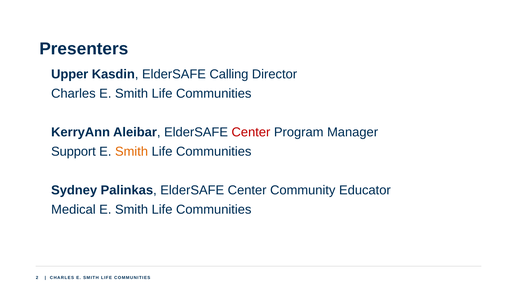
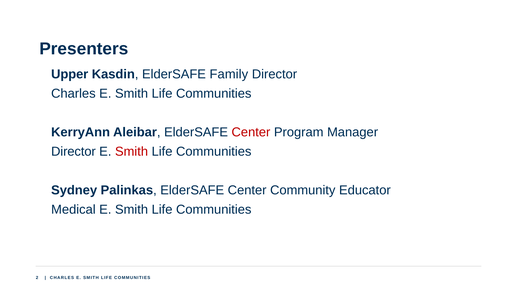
Calling: Calling -> Family
Support at (73, 151): Support -> Director
Smith at (132, 151) colour: orange -> red
